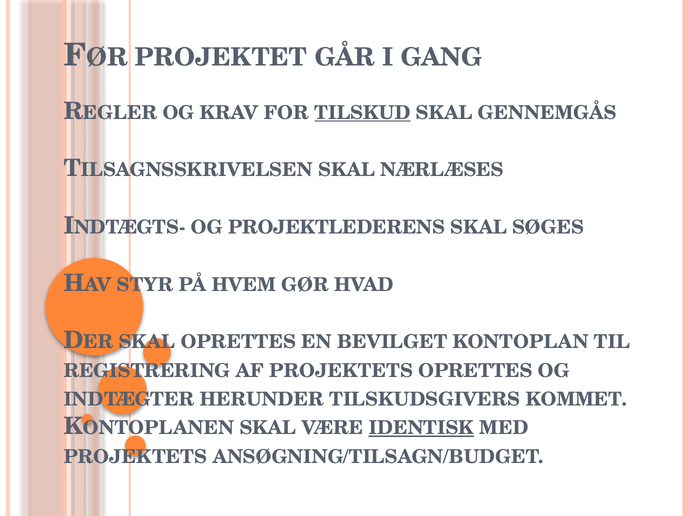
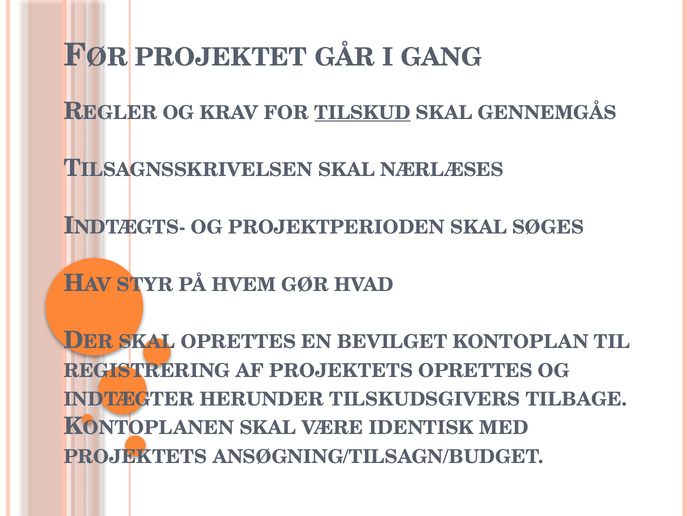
PROJEKTLEDERENS: PROJEKTLEDERENS -> PROJEKTPERIODEN
KOMMET: KOMMET -> TILBAGE
IDENTISK underline: present -> none
